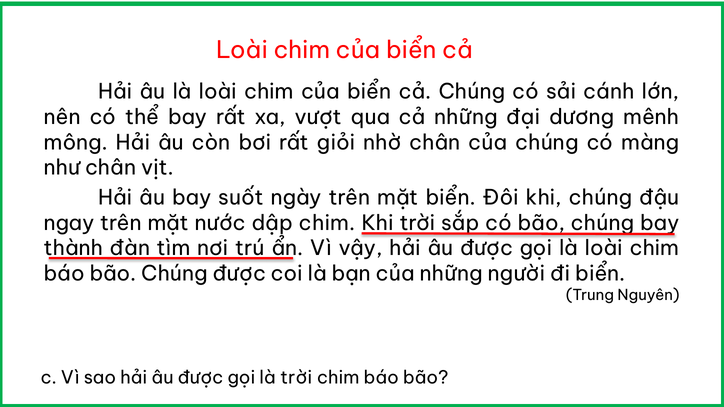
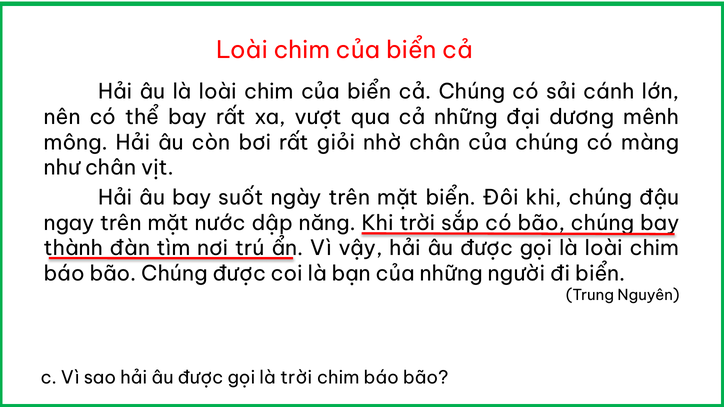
dập chim: chim -> năng
